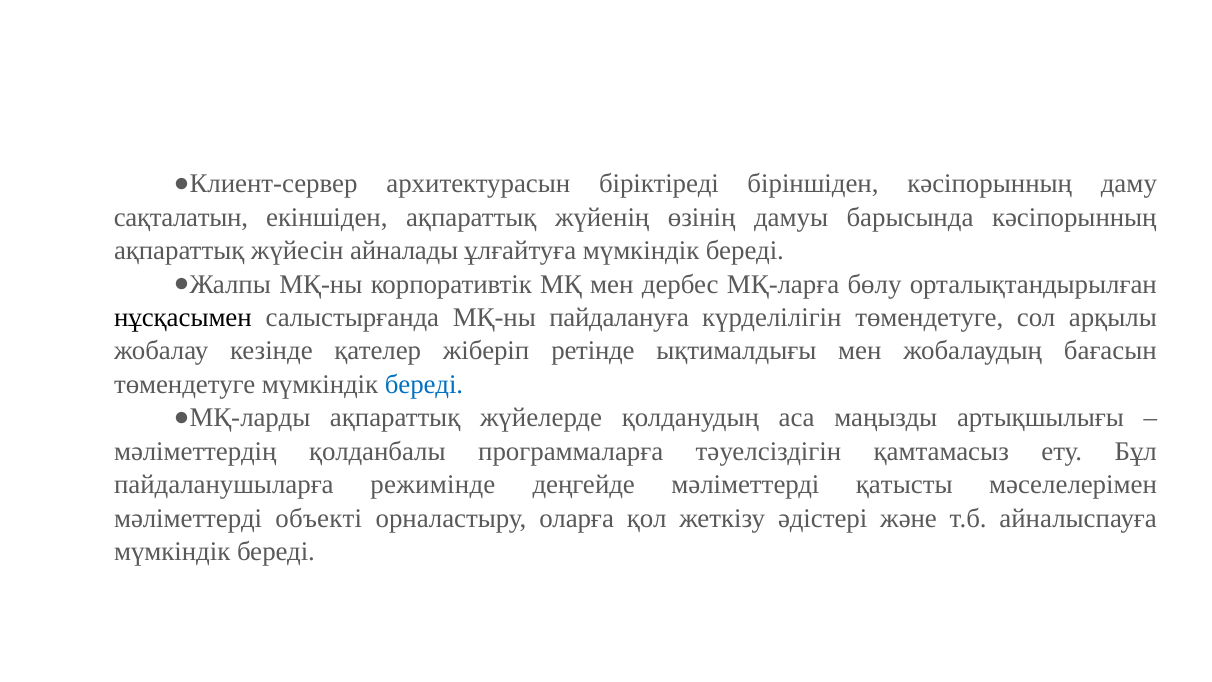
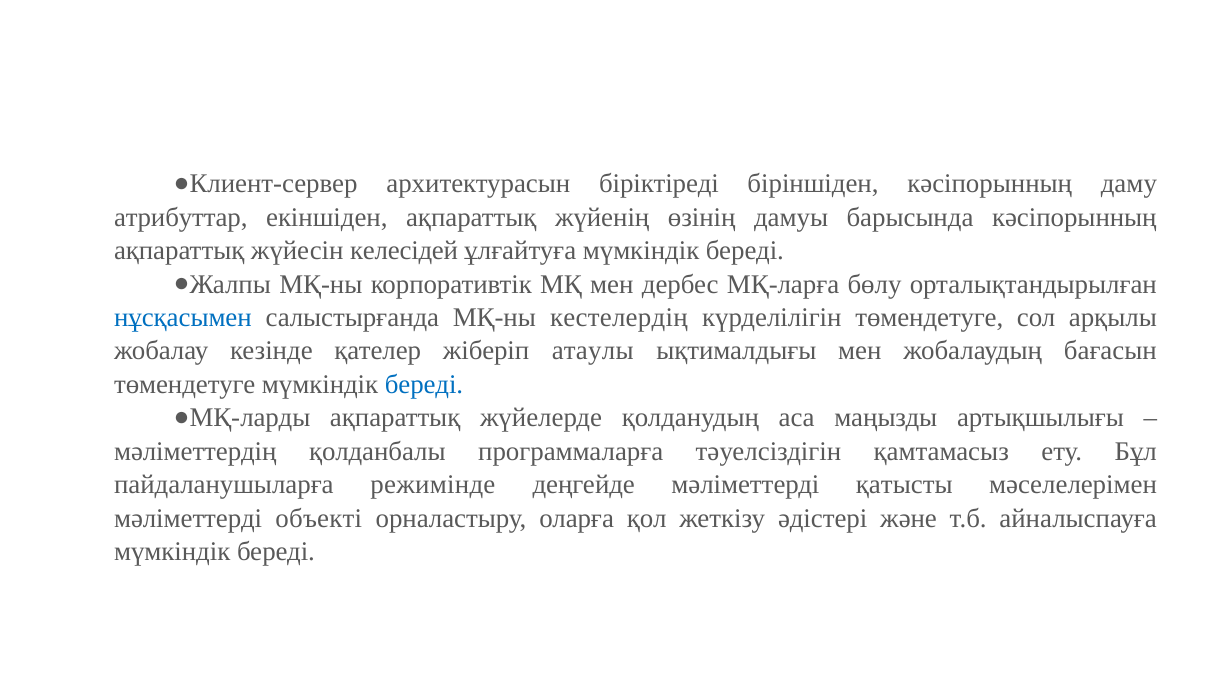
сақталатын: сақталатын -> атрибуттар
айналады: айналады -> келесідей
нұсқасымен colour: black -> blue
пайдалануға: пайдалануға -> кестелердің
ретінде: ретінде -> атаулы
